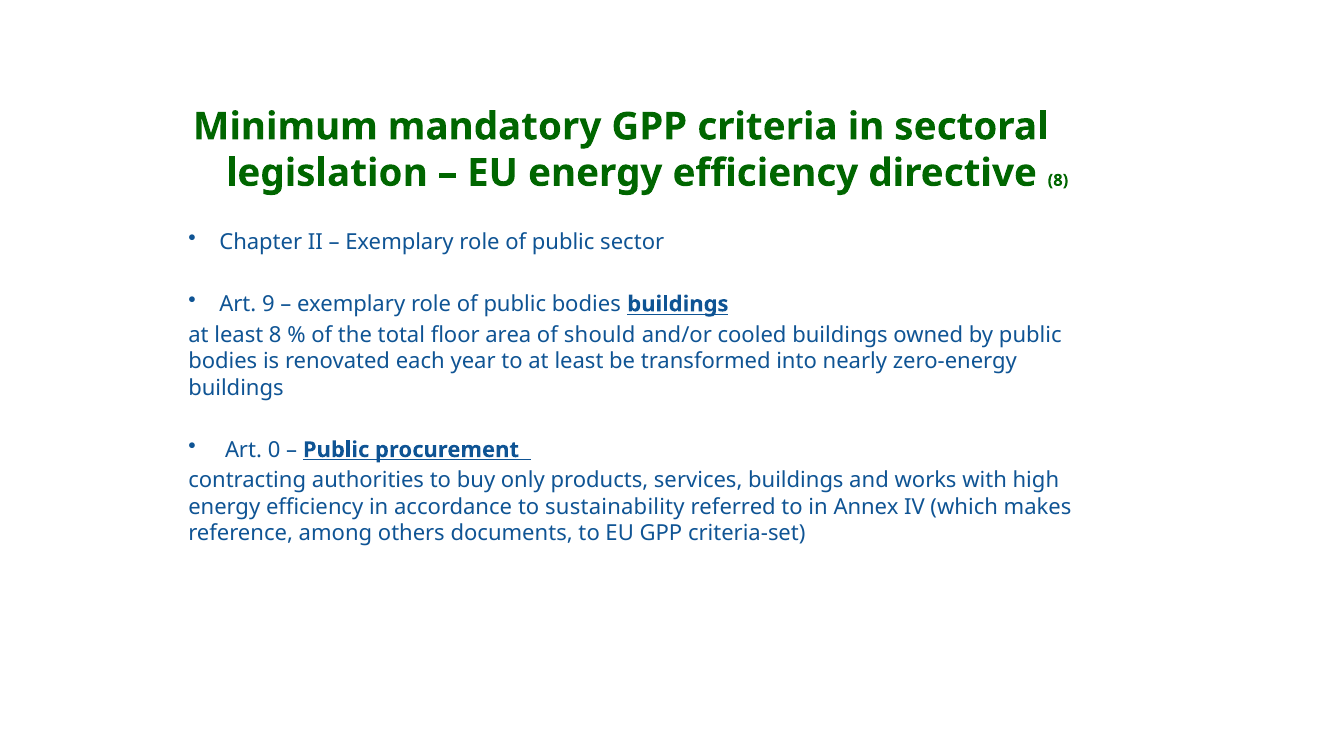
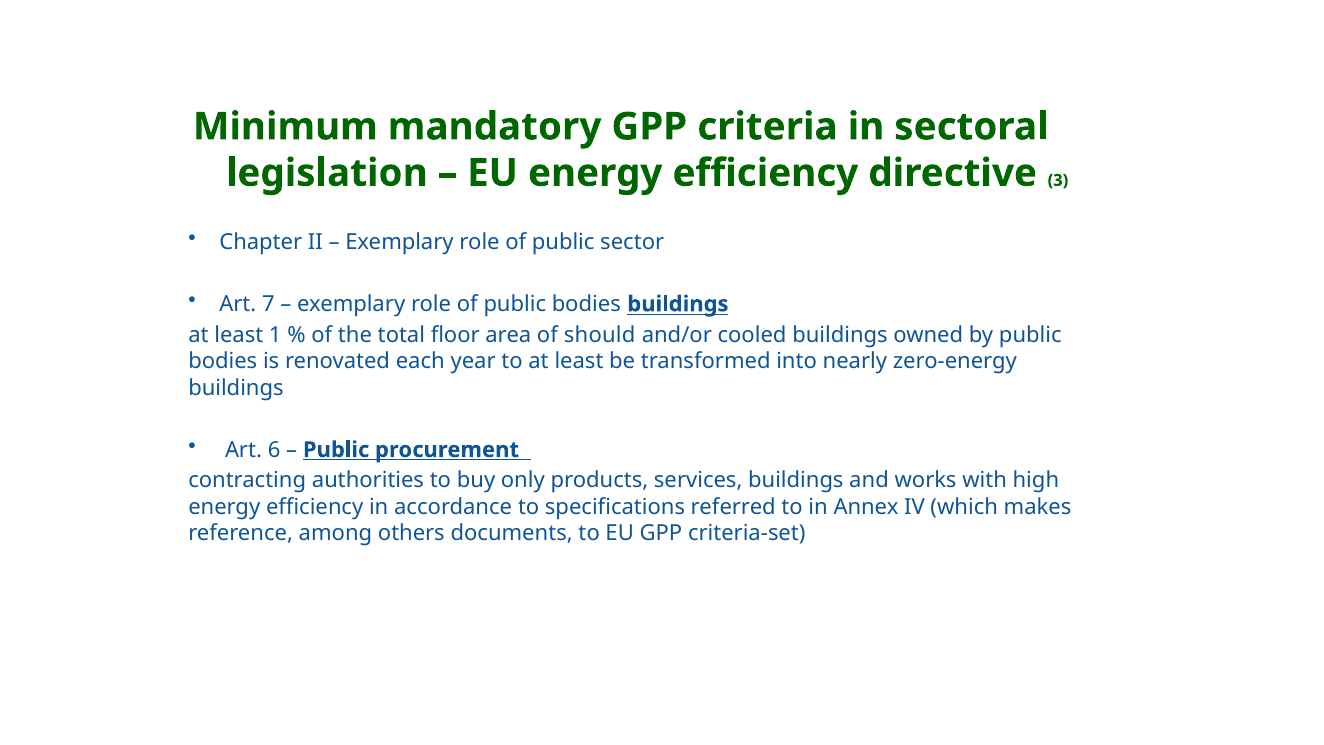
directive 8: 8 -> 3
9: 9 -> 7
least 8: 8 -> 1
0: 0 -> 6
sustainability: sustainability -> specifications
